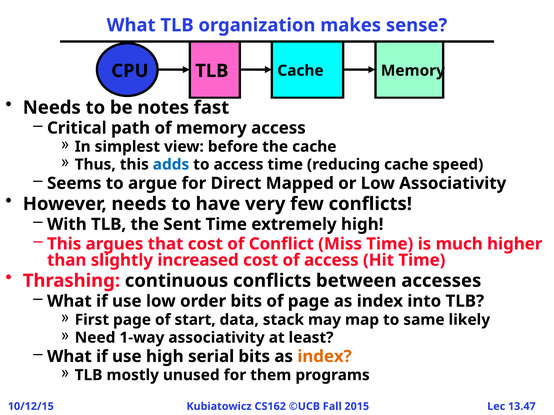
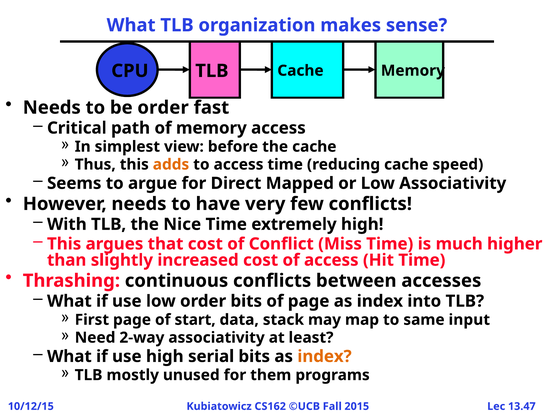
be notes: notes -> order
adds colour: blue -> orange
Sent: Sent -> Nice
likely: likely -> input
1-way: 1-way -> 2-way
